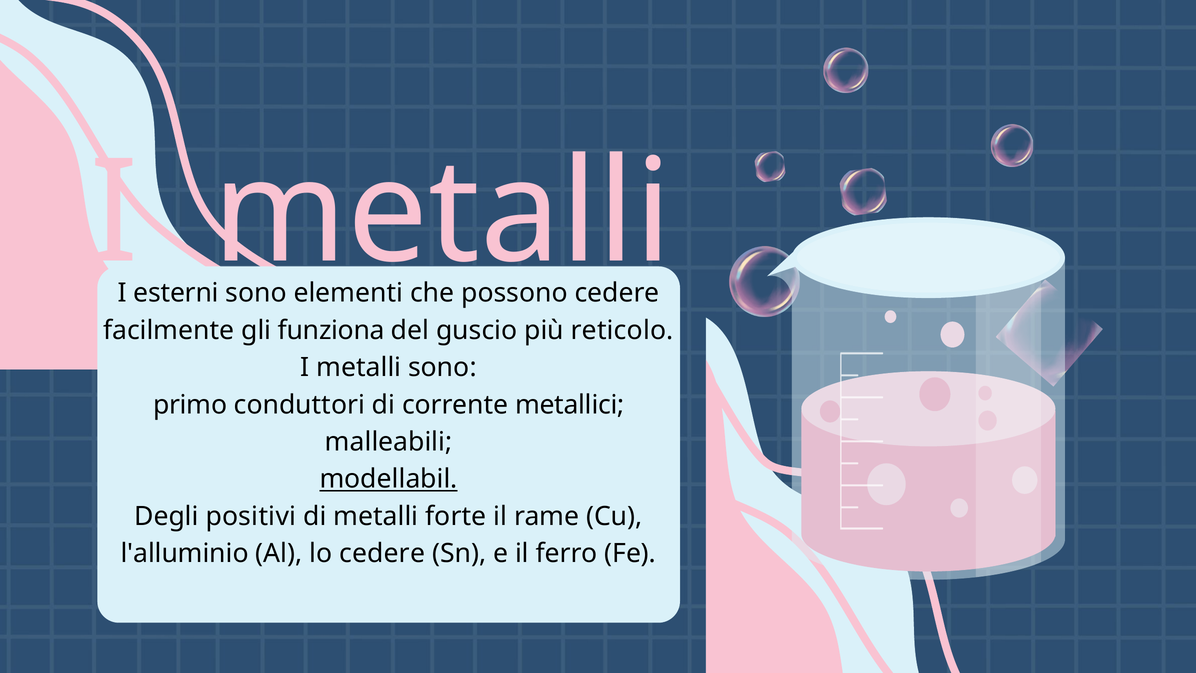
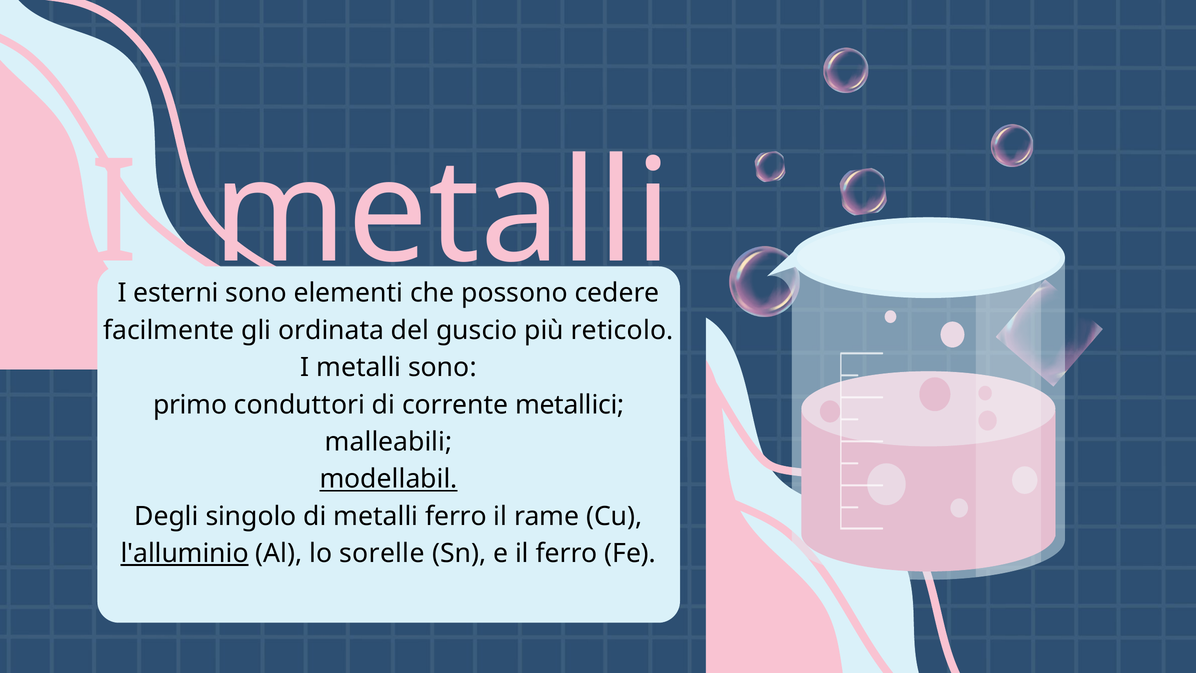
funziona: funziona -> ordinata
positivi: positivi -> singolo
metalli forte: forte -> ferro
l'alluminio underline: none -> present
lo cedere: cedere -> sorelle
